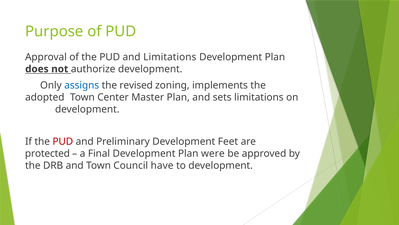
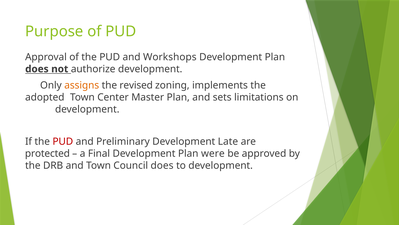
and Limitations: Limitations -> Workshops
assigns colour: blue -> orange
Feet: Feet -> Late
Council have: have -> does
